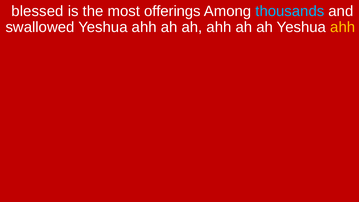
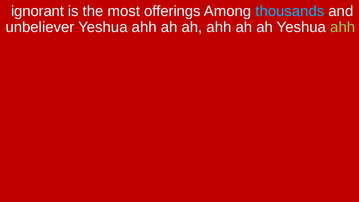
blessed: blessed -> ignorant
swallowed: swallowed -> unbeliever
ahh at (343, 27) colour: yellow -> light green
